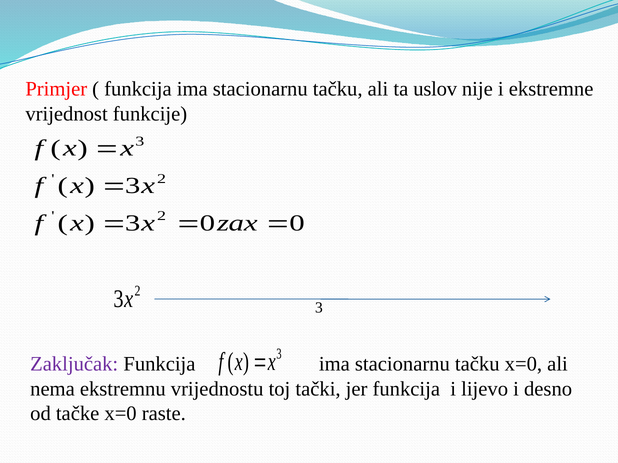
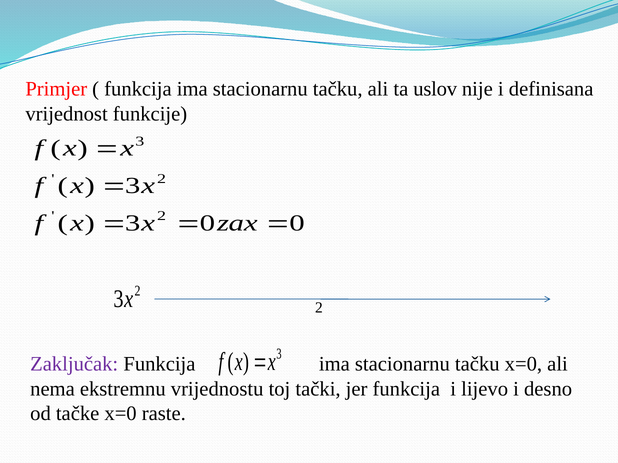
ekstremne: ekstremne -> definisana
3 at (319, 308): 3 -> 2
